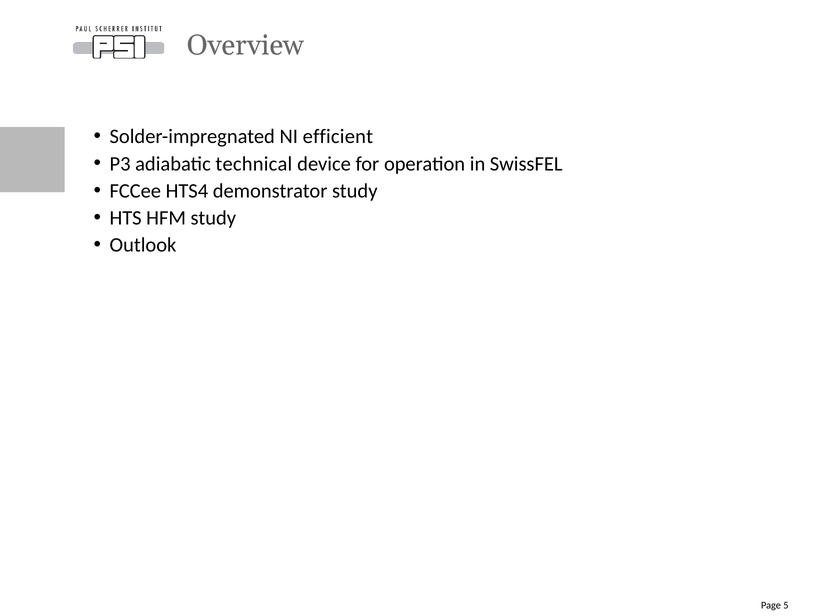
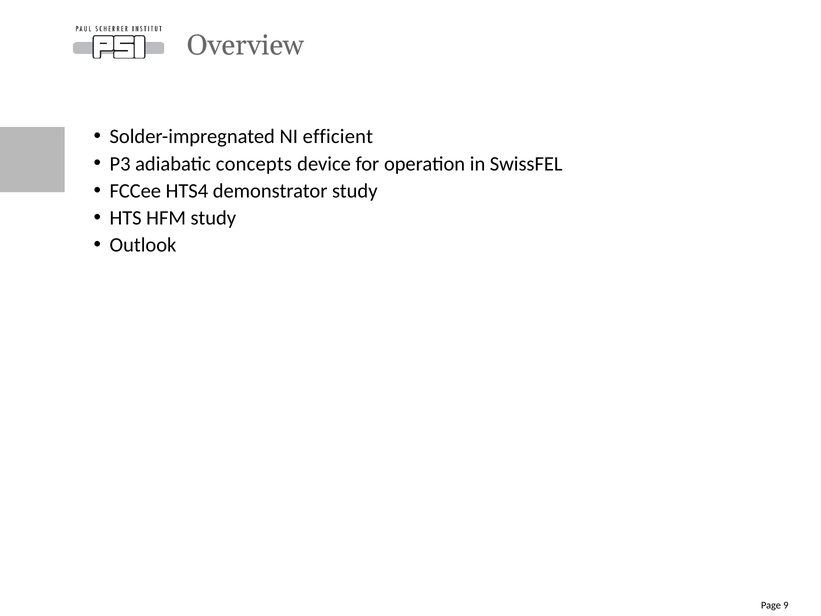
technical: technical -> concepts
5: 5 -> 9
